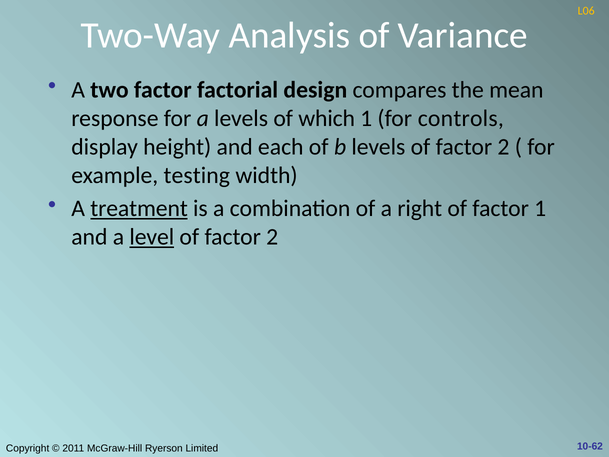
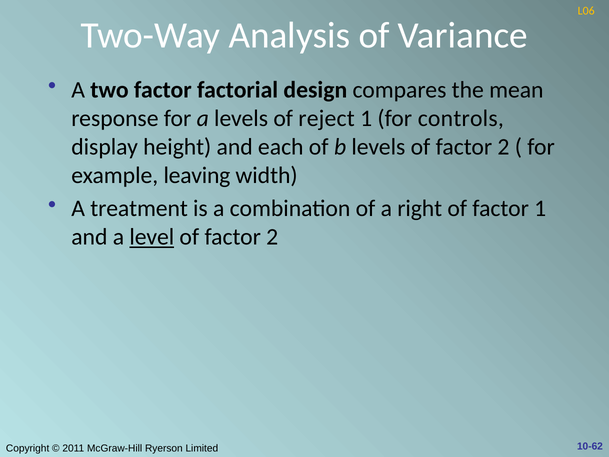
which: which -> reject
testing: testing -> leaving
treatment underline: present -> none
